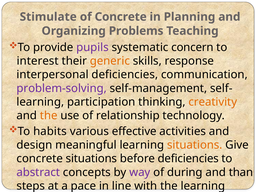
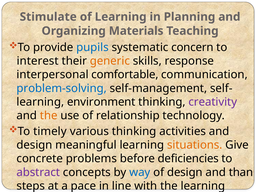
of Concrete: Concrete -> Learning
Problems: Problems -> Materials
pupils colour: purple -> blue
interpersonal deficiencies: deficiencies -> comfortable
problem-solving colour: purple -> blue
participation: participation -> environment
creativity colour: orange -> purple
habits: habits -> timely
various effective: effective -> thinking
concrete situations: situations -> problems
way colour: purple -> blue
of during: during -> design
